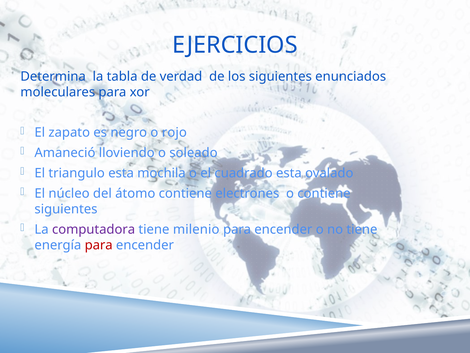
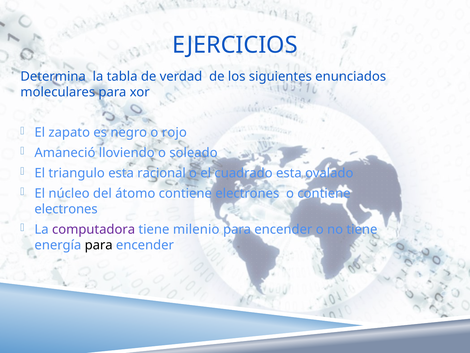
mochila: mochila -> racional
siguientes at (66, 209): siguientes -> electrones
para at (99, 245) colour: red -> black
